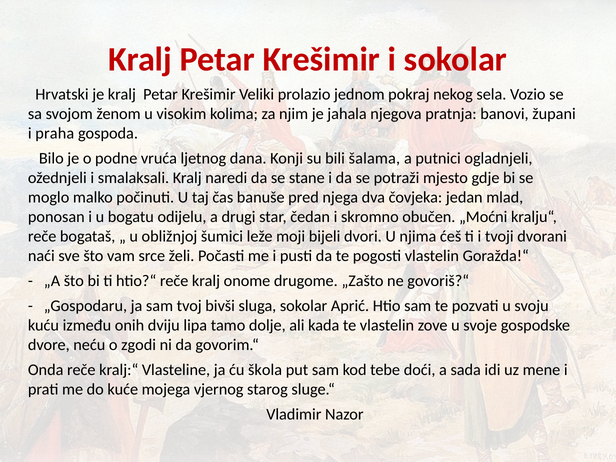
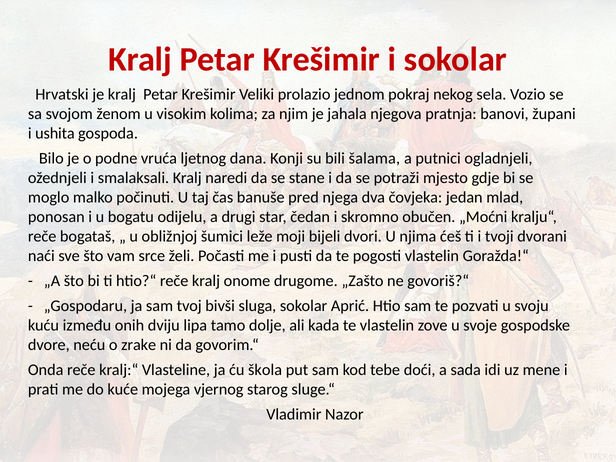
praha: praha -> ushita
zgodi: zgodi -> zrake
